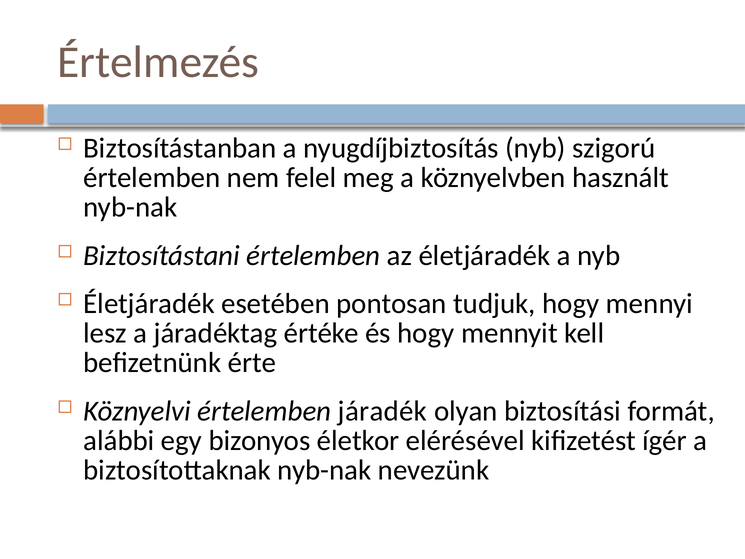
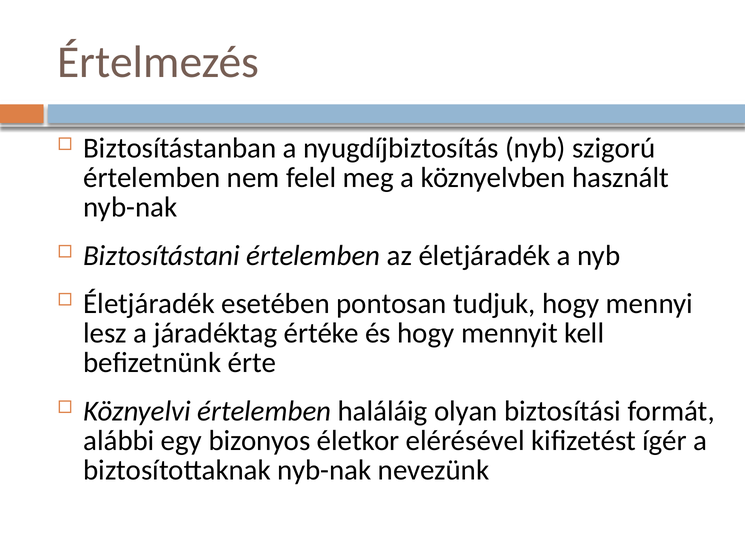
járadék: járadék -> haláláig
